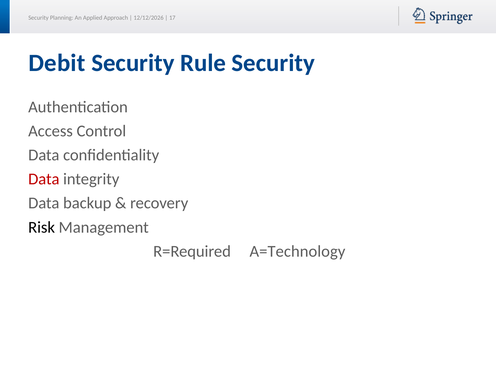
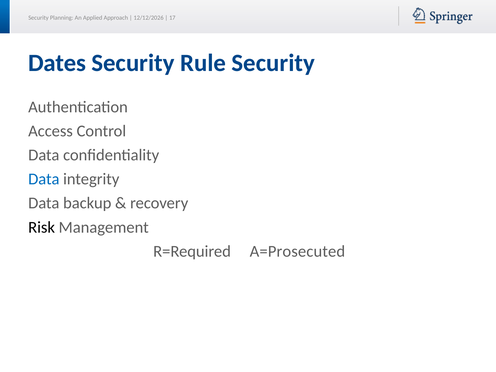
Debit: Debit -> Dates
Data at (44, 179) colour: red -> blue
A=Technology: A=Technology -> A=Prosecuted
